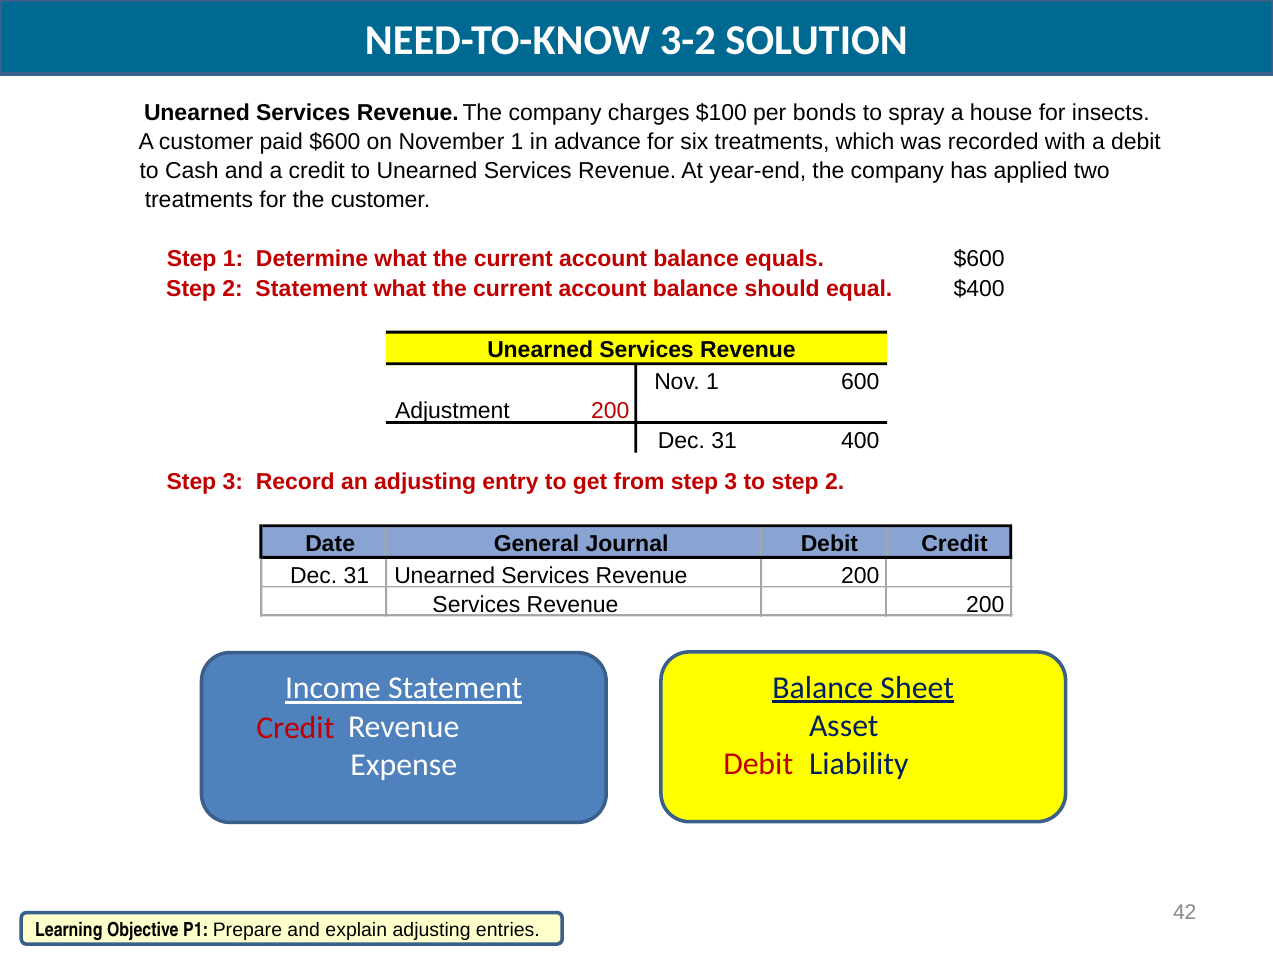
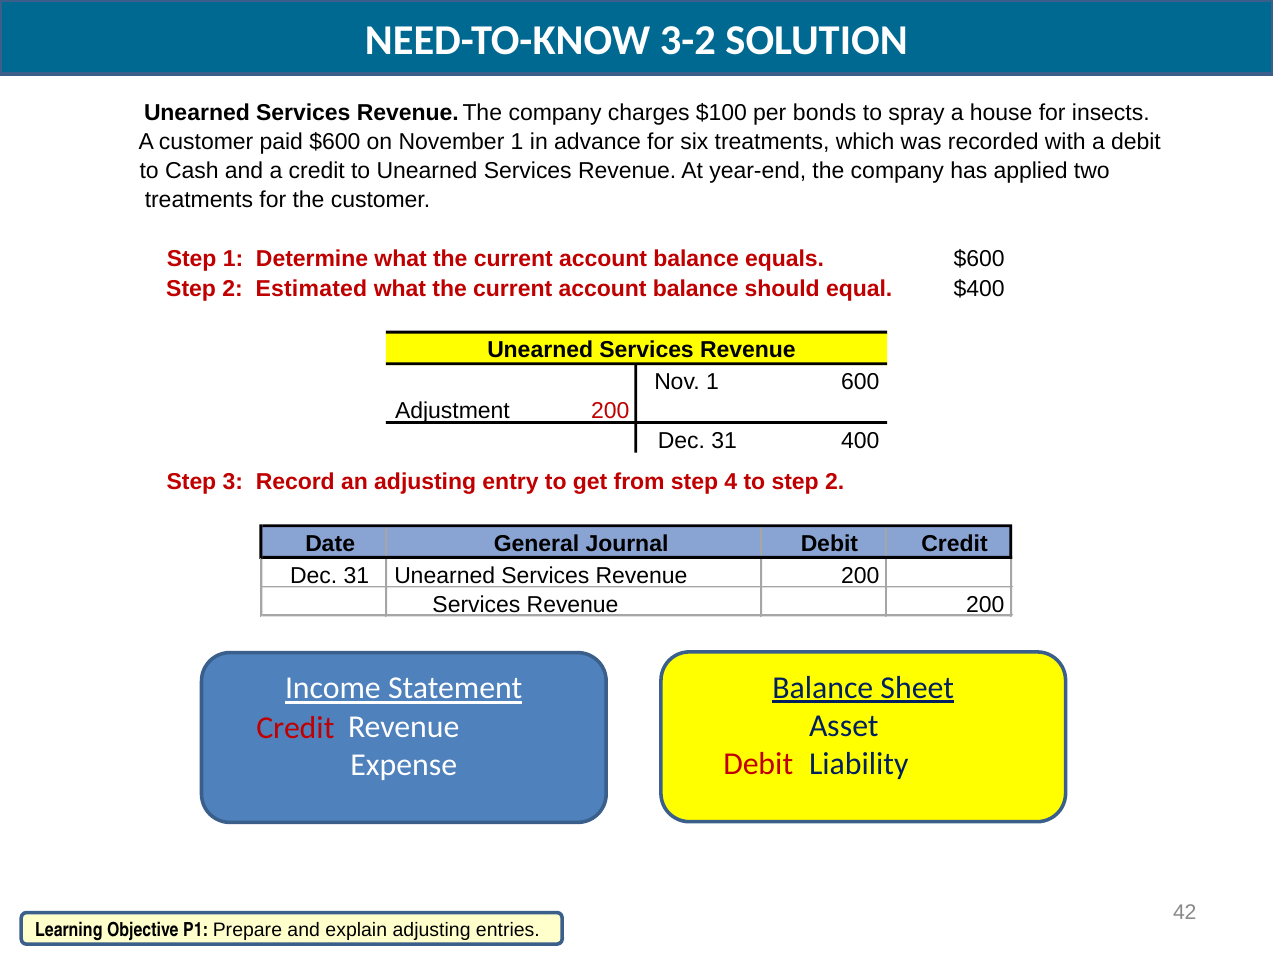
2 Statement: Statement -> Estimated
from step 3: 3 -> 4
